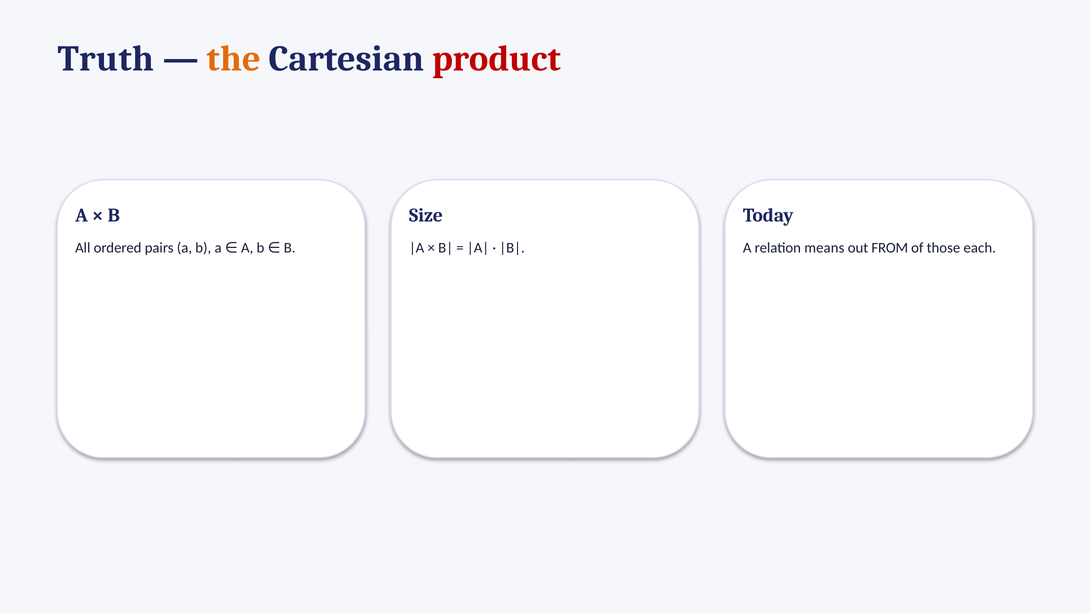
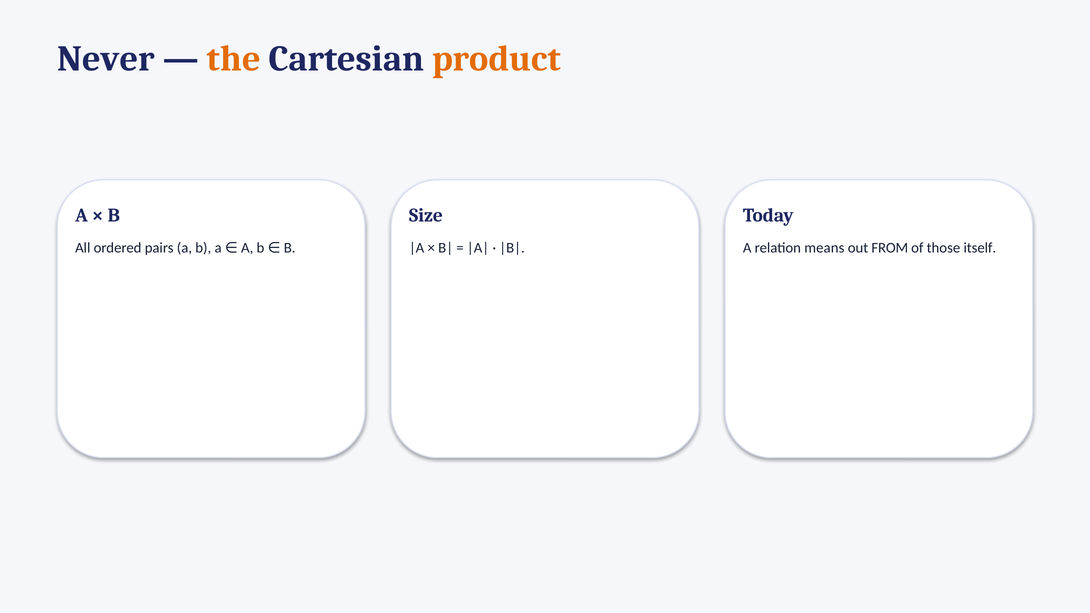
Truth: Truth -> Never
product colour: red -> orange
each: each -> itself
